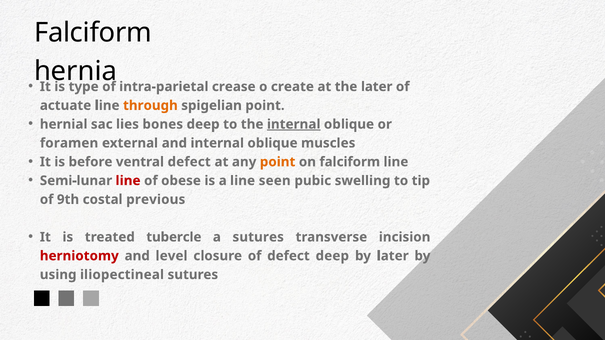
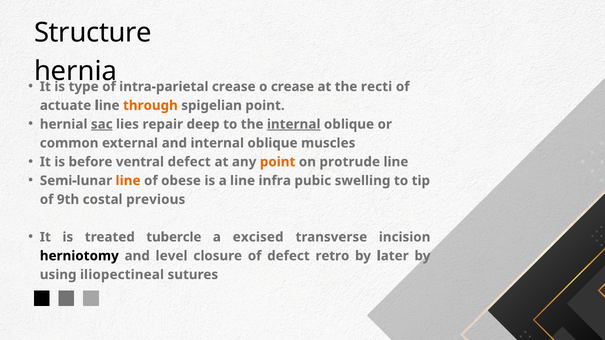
Falciform at (93, 33): Falciform -> Structure
o create: create -> crease
the later: later -> recti
sac underline: none -> present
bones: bones -> repair
foramen: foramen -> common
on falciform: falciform -> protrude
line at (128, 181) colour: red -> orange
seen: seen -> infra
a sutures: sutures -> excised
herniotomy colour: red -> black
defect deep: deep -> retro
